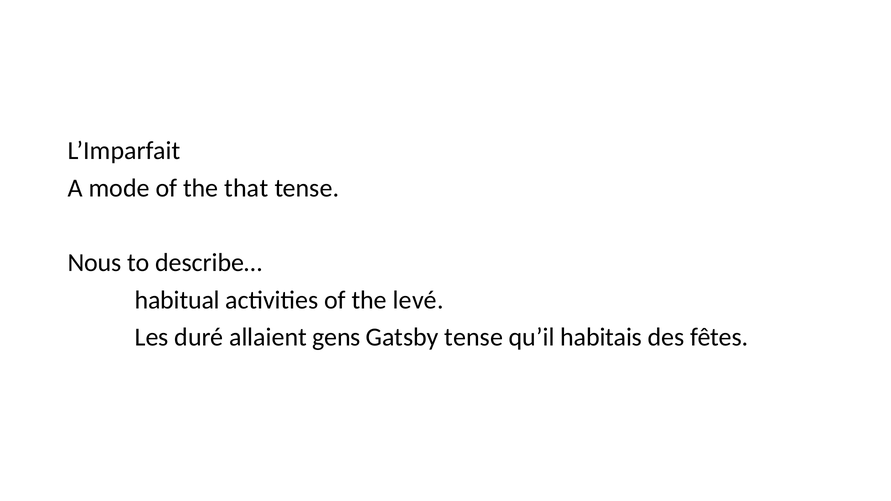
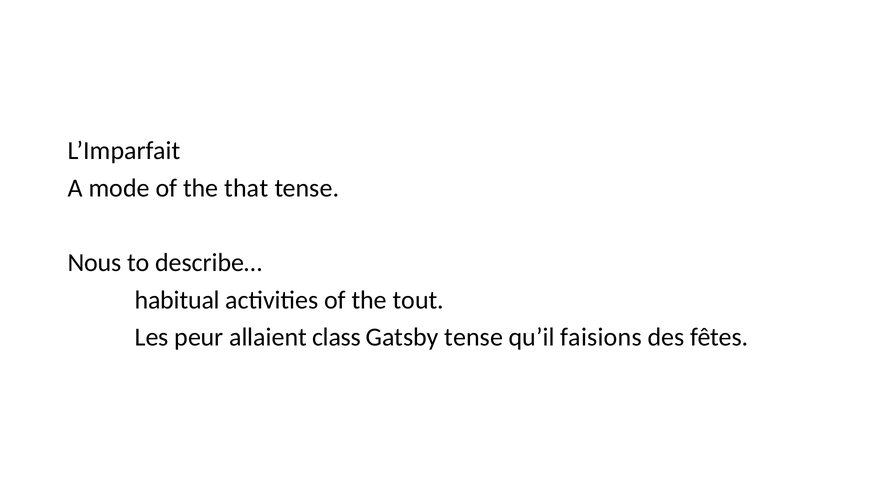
levé: levé -> tout
duré: duré -> peur
gens: gens -> class
habitais: habitais -> faisions
